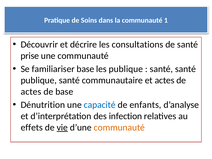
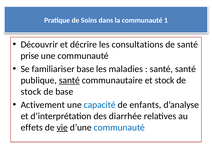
les publique: publique -> maladies
santé at (69, 80) underline: none -> present
et actes: actes -> stock
actes at (31, 92): actes -> stock
Dénutrition: Dénutrition -> Activement
infection: infection -> diarrhée
communauté at (119, 127) colour: orange -> blue
